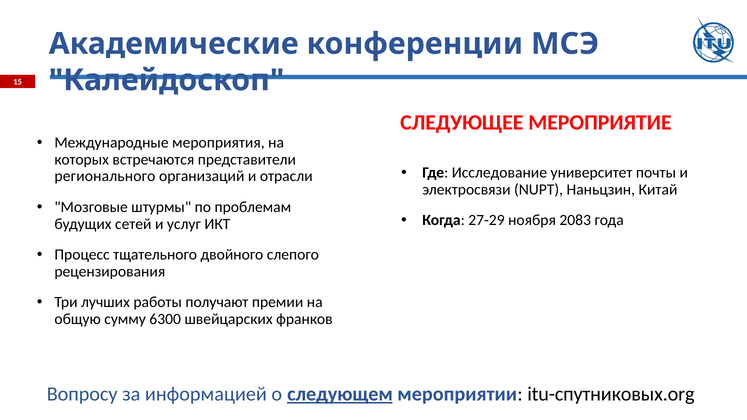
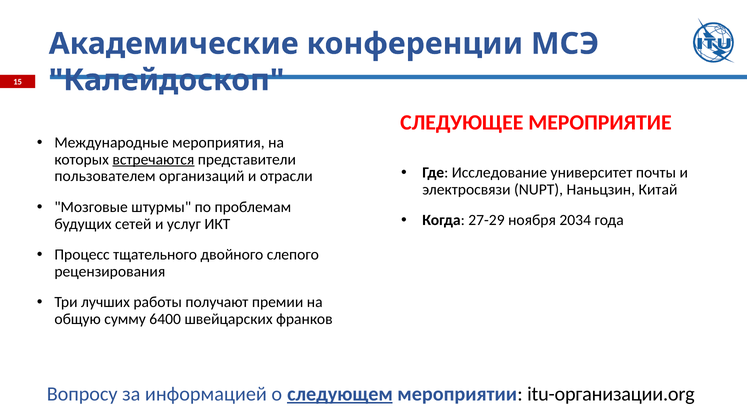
встречаются underline: none -> present
регионального: регионального -> пользователем
2083: 2083 -> 2034
6300: 6300 -> 6400
itu-спутниковых.org: itu-спутниковых.org -> itu-организации.org
